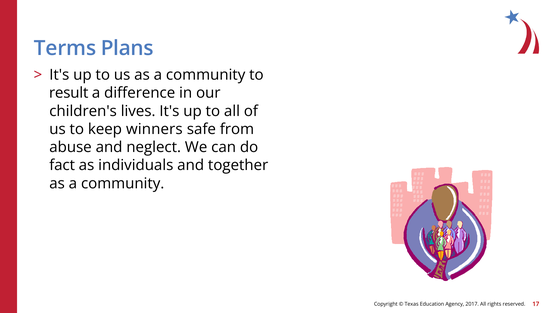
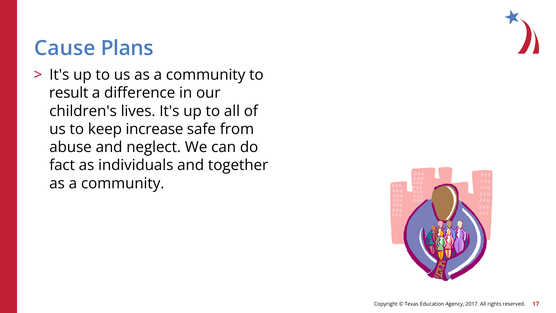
Terms: Terms -> Cause
winners: winners -> increase
